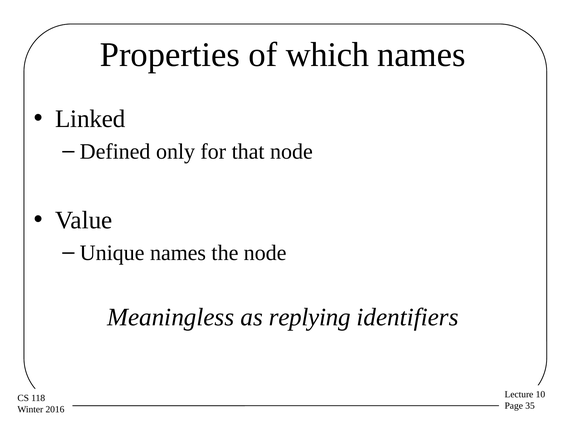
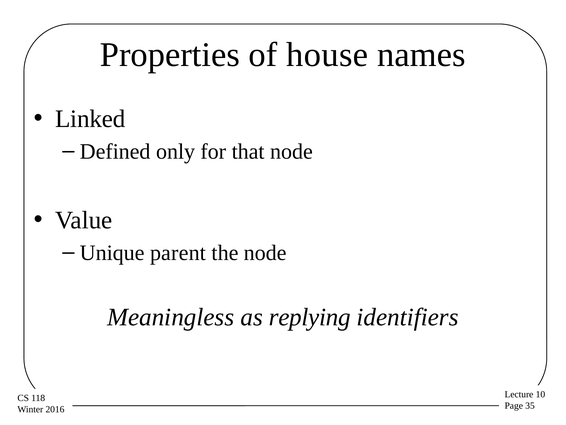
which: which -> house
Unique names: names -> parent
